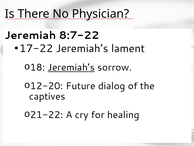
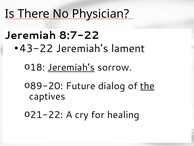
17-22: 17-22 -> 43-22
12-20: 12-20 -> 89-20
the underline: none -> present
